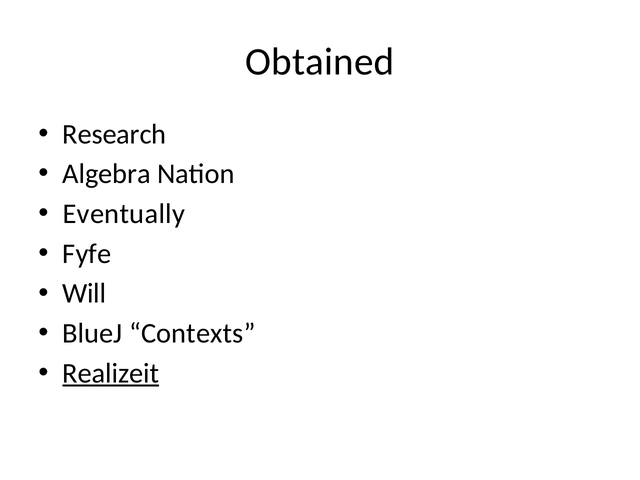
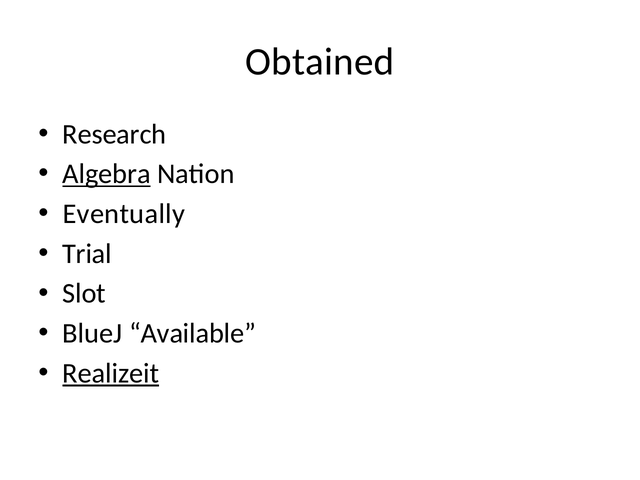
Algebra underline: none -> present
Fyfe: Fyfe -> Trial
Will: Will -> Slot
Contexts: Contexts -> Available
